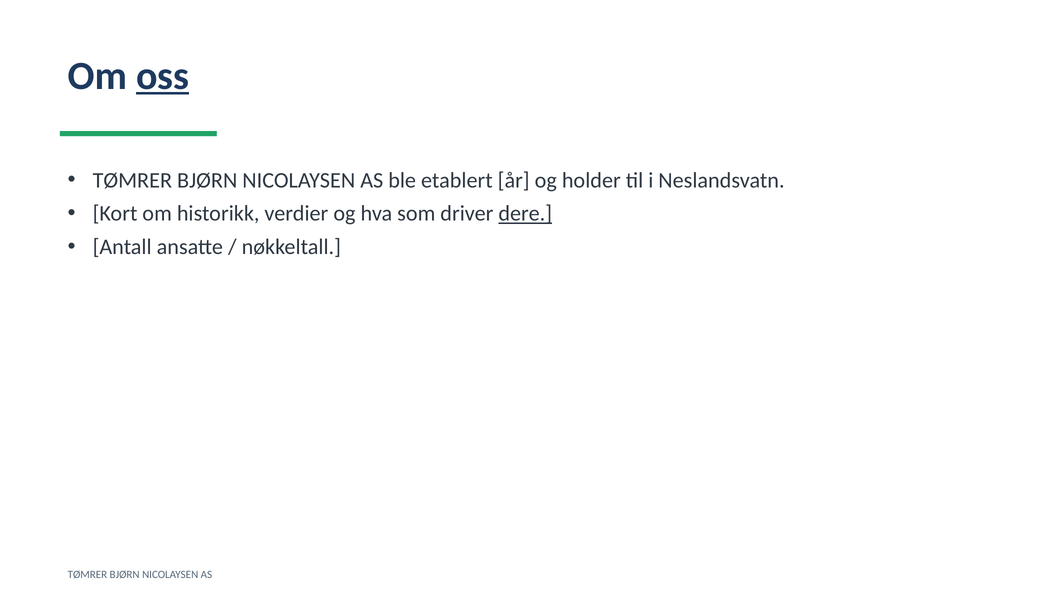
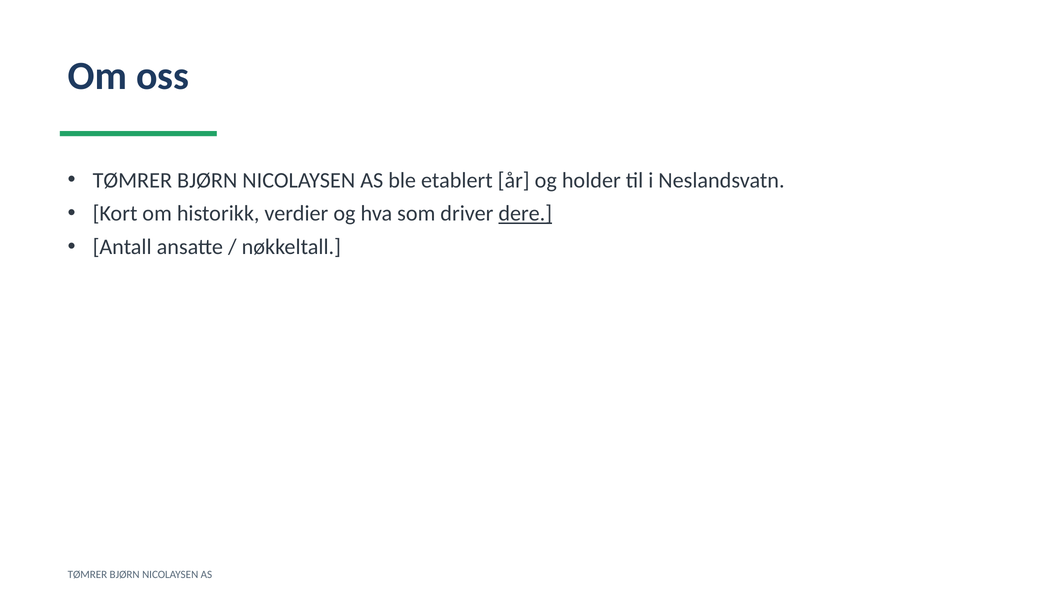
oss underline: present -> none
